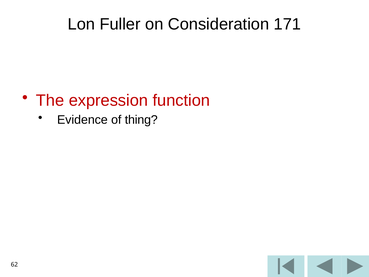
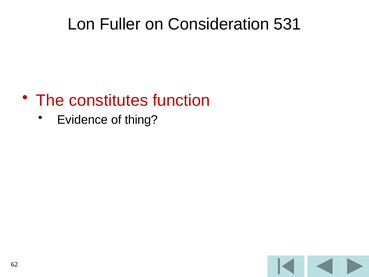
171: 171 -> 531
expression: expression -> constitutes
